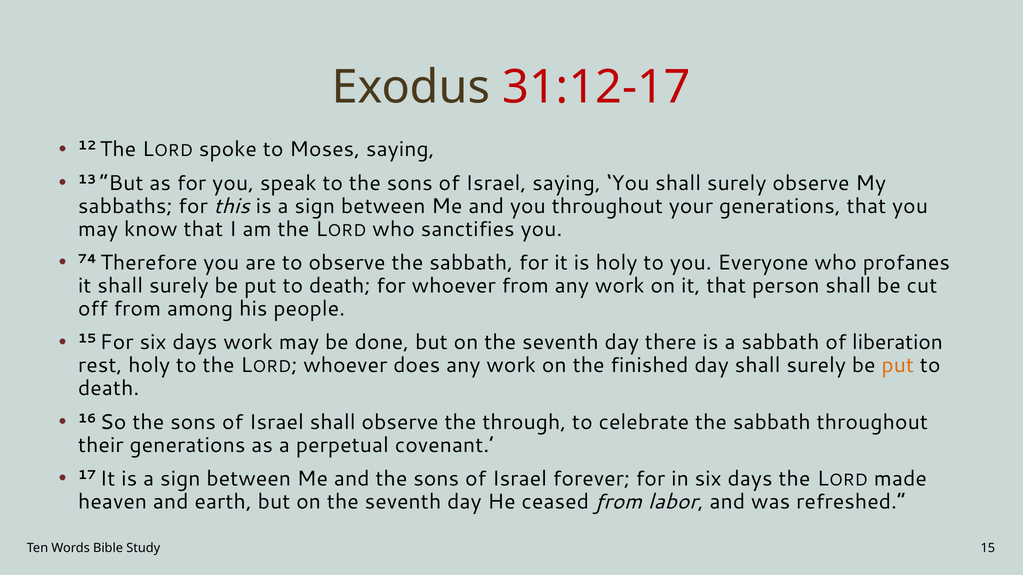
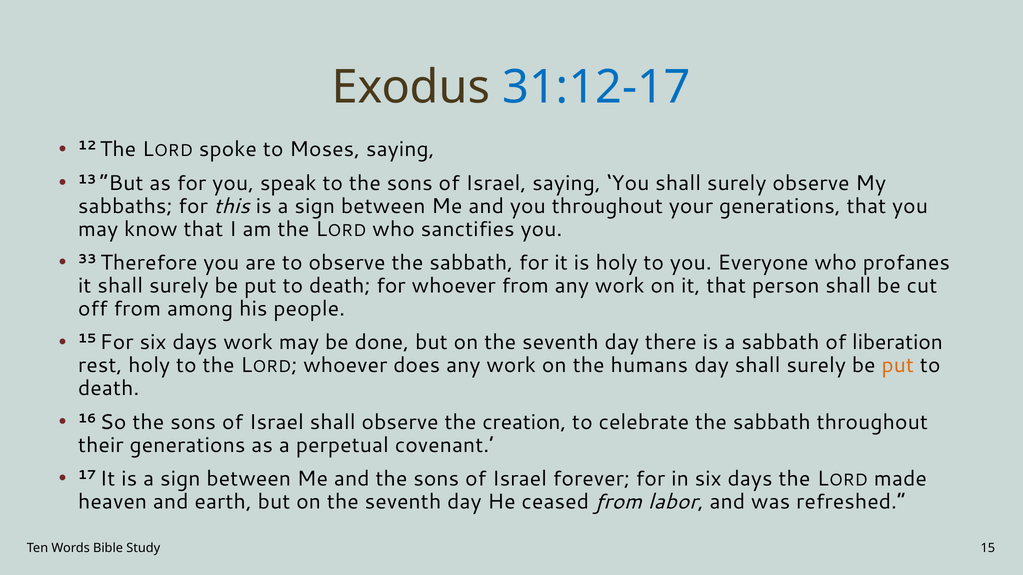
31:12-17 colour: red -> blue
74: 74 -> 33
finished: finished -> humans
through: through -> creation
